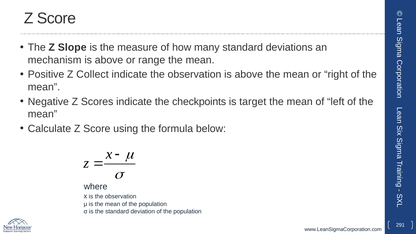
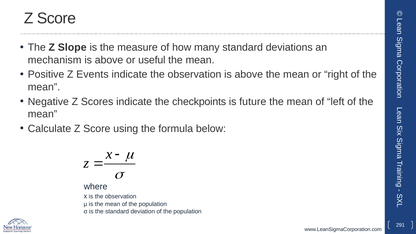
range: range -> useful
Collect: Collect -> Events
target: target -> future
